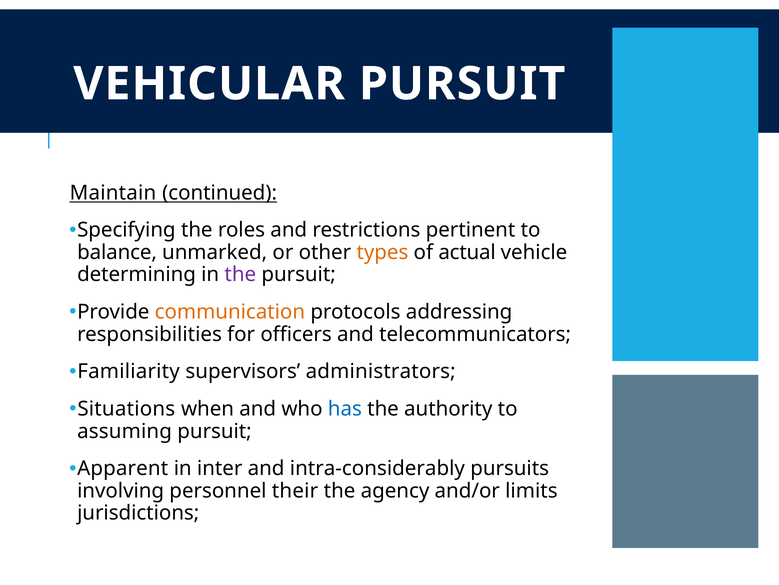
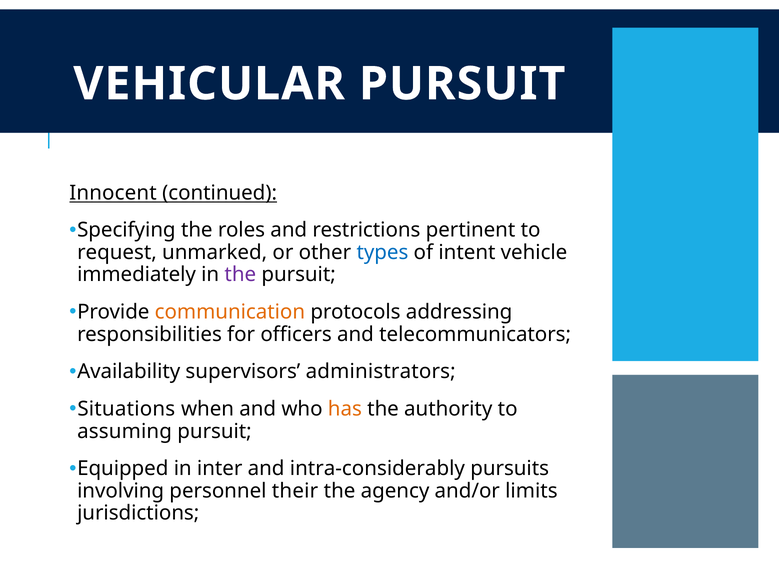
Maintain: Maintain -> Innocent
balance: balance -> request
types colour: orange -> blue
actual: actual -> intent
determining: determining -> immediately
Familiarity: Familiarity -> Availability
has colour: blue -> orange
Apparent: Apparent -> Equipped
